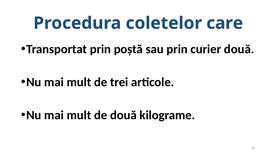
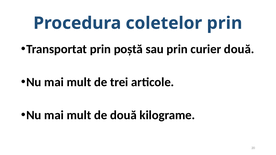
coletelor care: care -> prin
